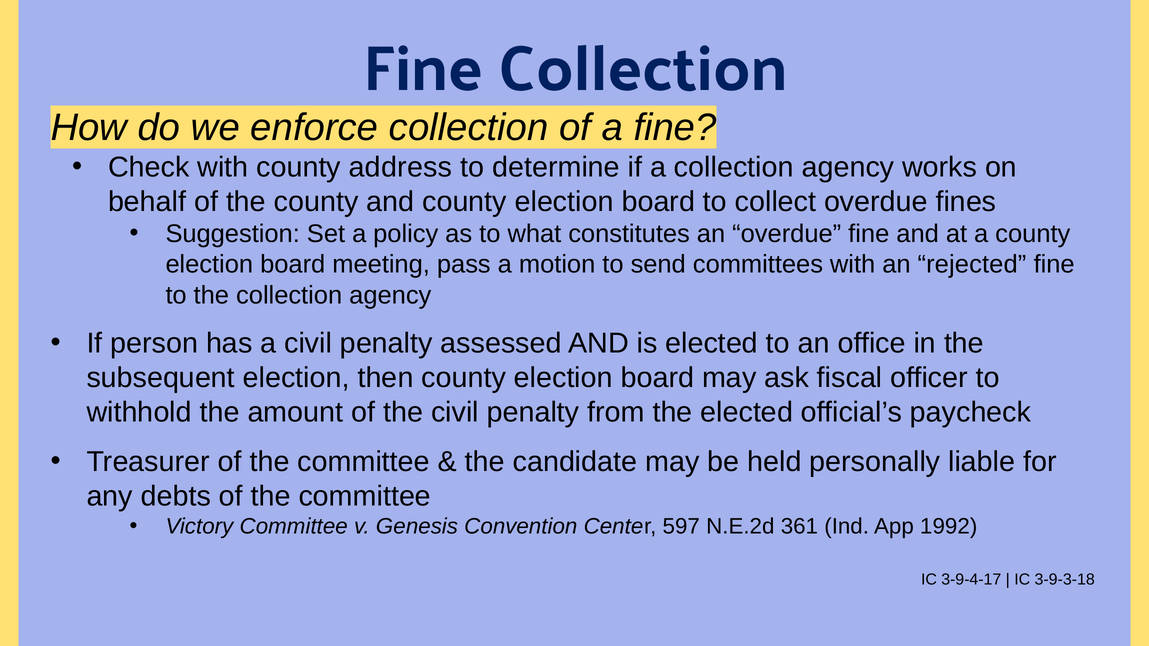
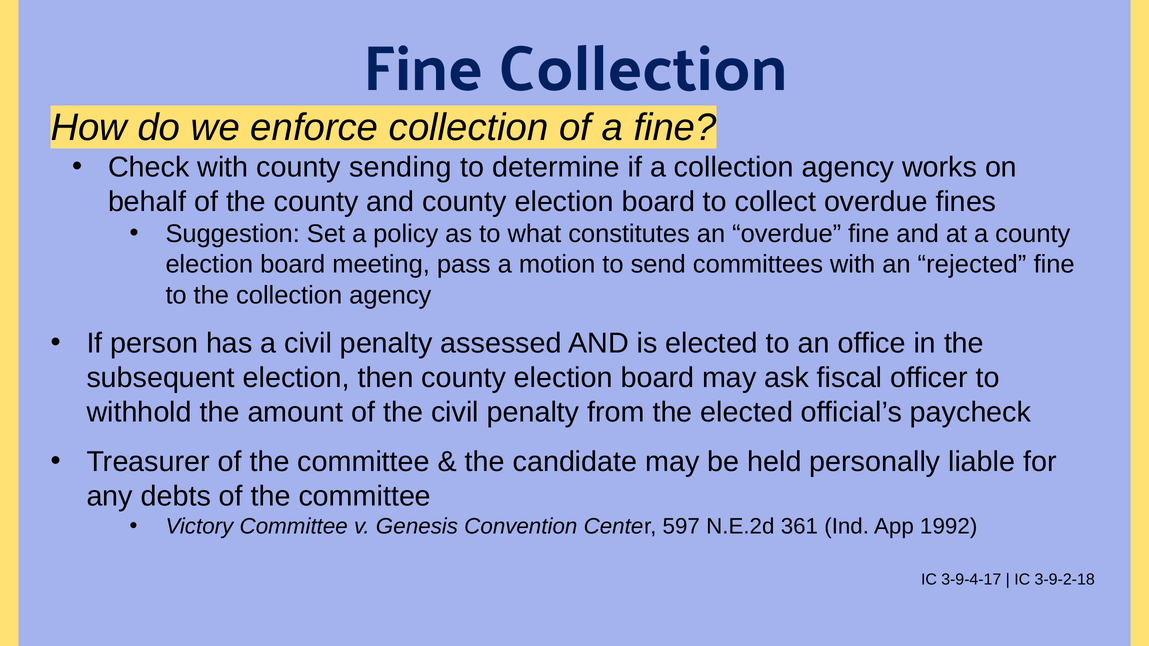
address: address -> sending
3-9-3-18: 3-9-3-18 -> 3-9-2-18
